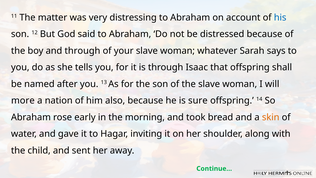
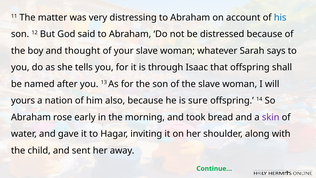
and through: through -> thought
more: more -> yours
skin colour: orange -> purple
